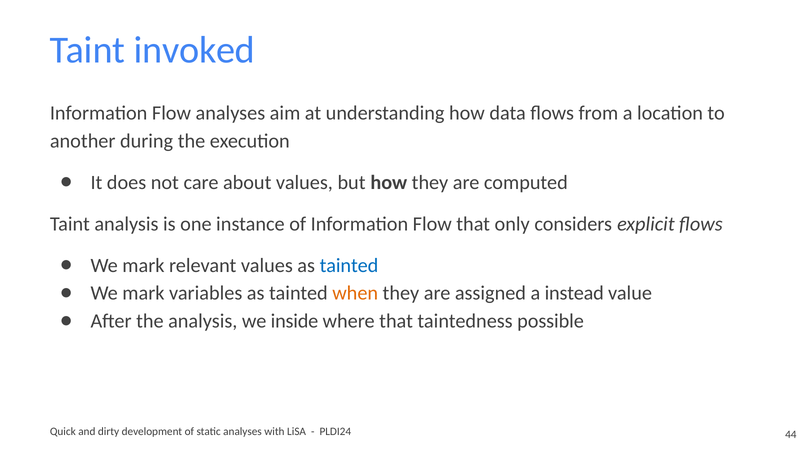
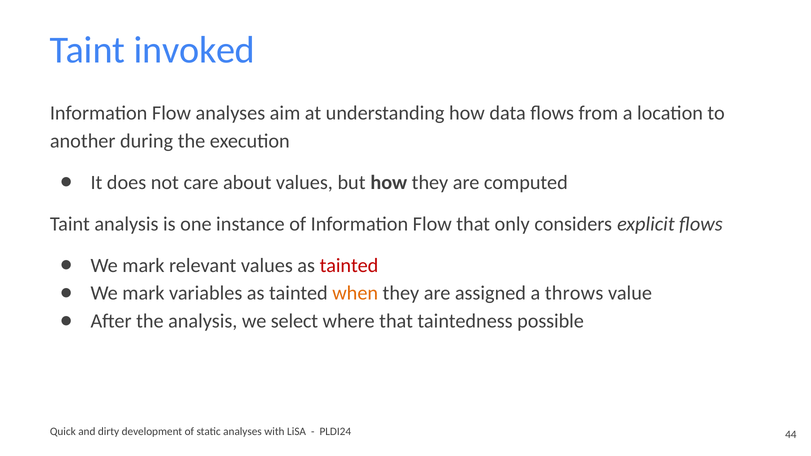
tainted at (349, 265) colour: blue -> red
instead: instead -> throws
inside: inside -> select
